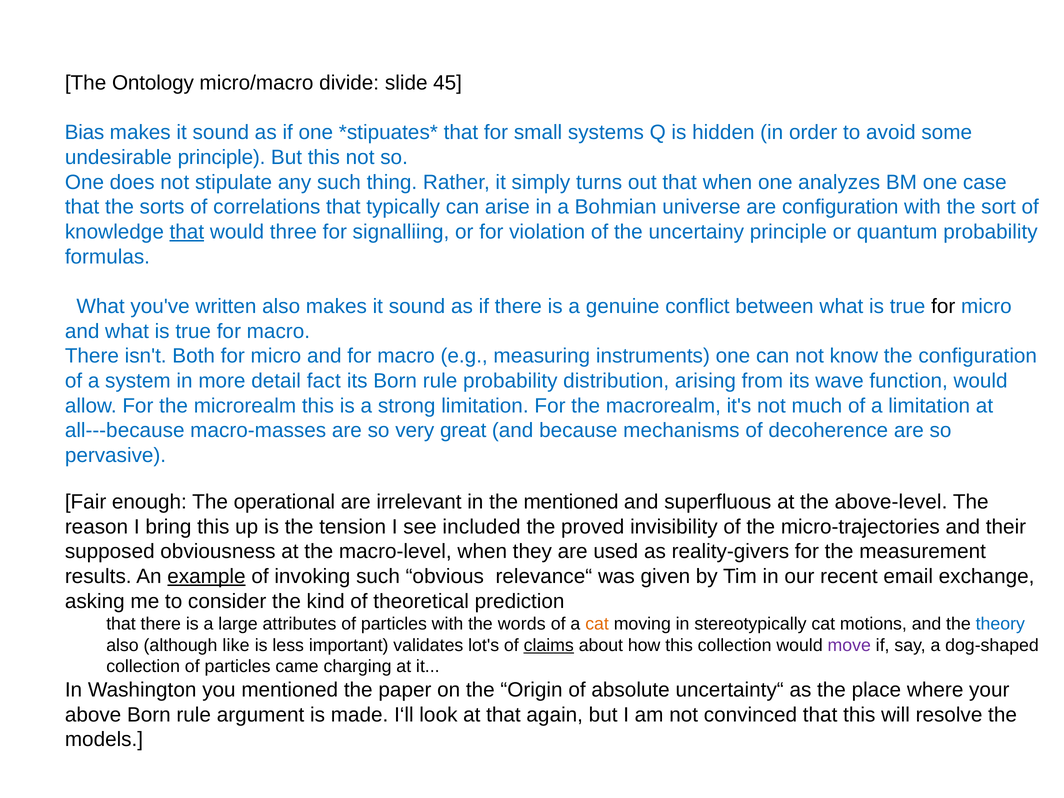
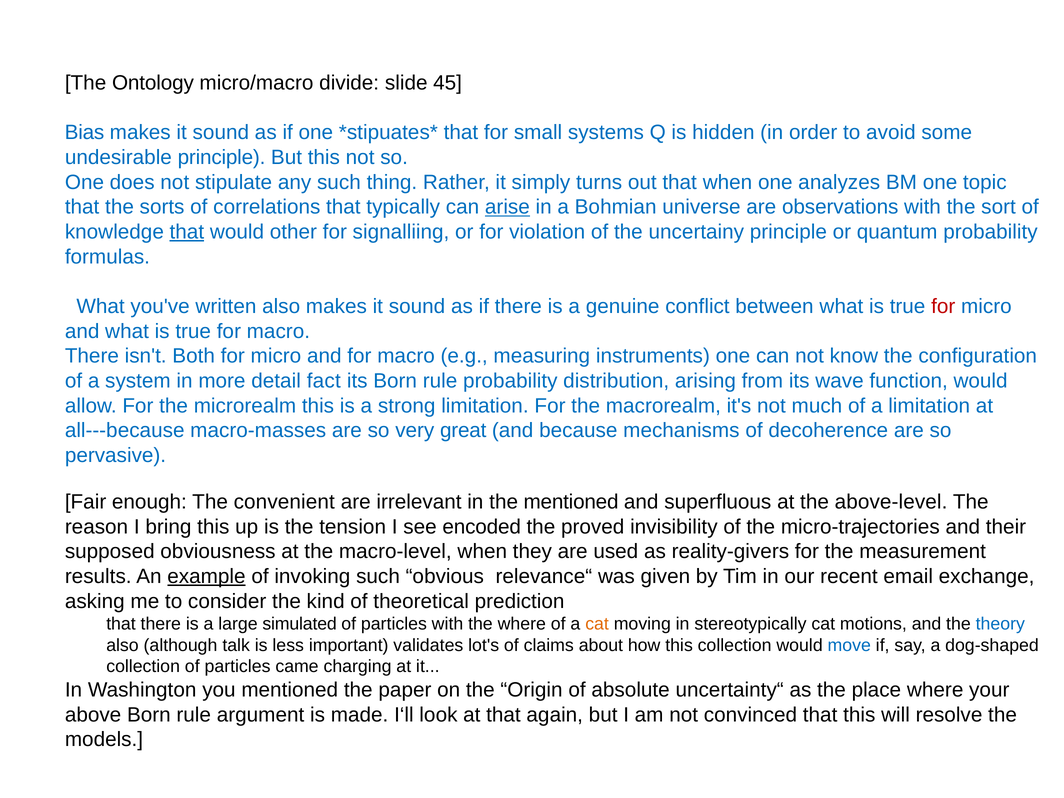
case: case -> topic
arise underline: none -> present
are configuration: configuration -> observations
three: three -> other
for at (943, 306) colour: black -> red
operational: operational -> convenient
included: included -> encoded
attributes: attributes -> simulated
the words: words -> where
like: like -> talk
claims underline: present -> none
move colour: purple -> blue
